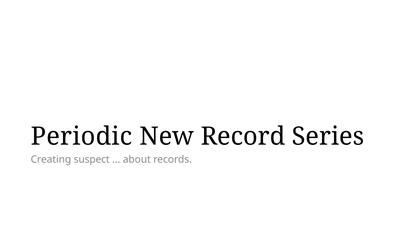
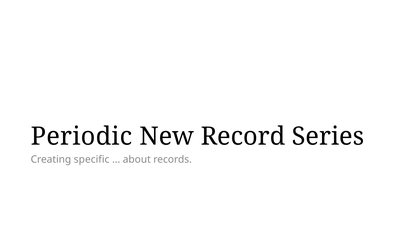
suspect: suspect -> specific
